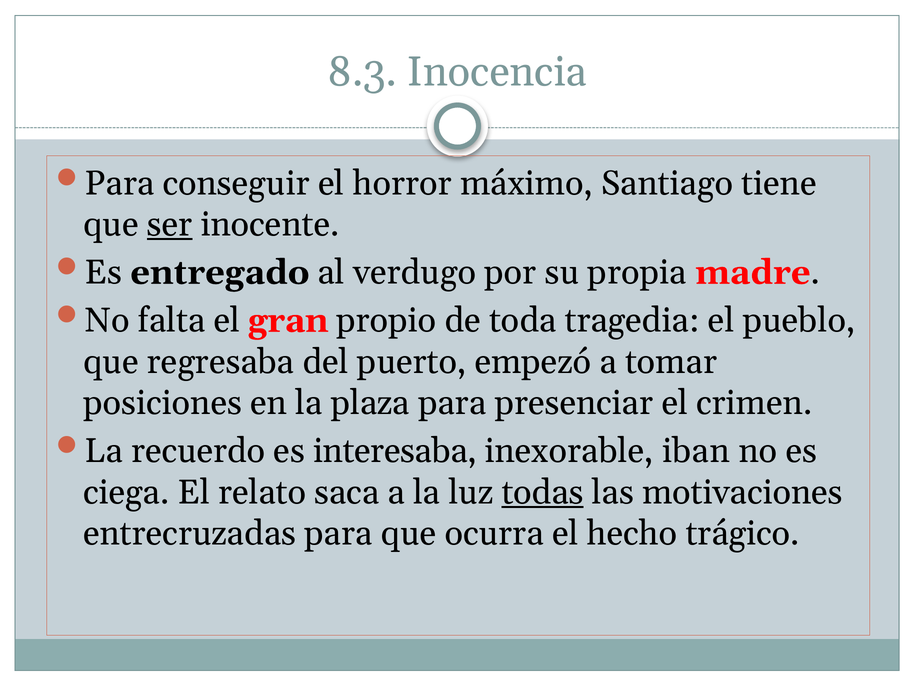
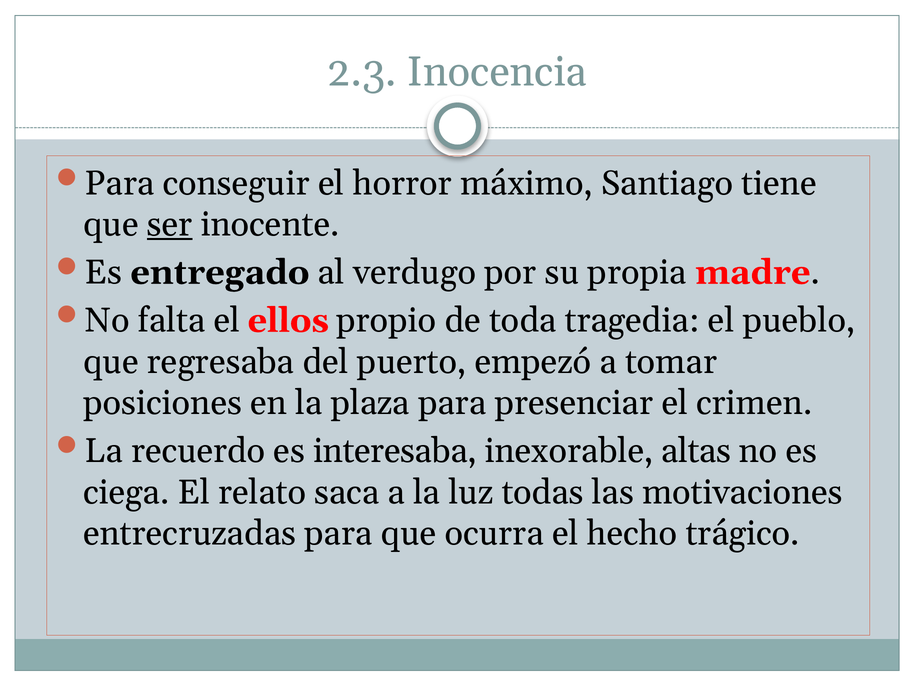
8.3: 8.3 -> 2.3
gran: gran -> ellos
iban: iban -> altas
todas underline: present -> none
